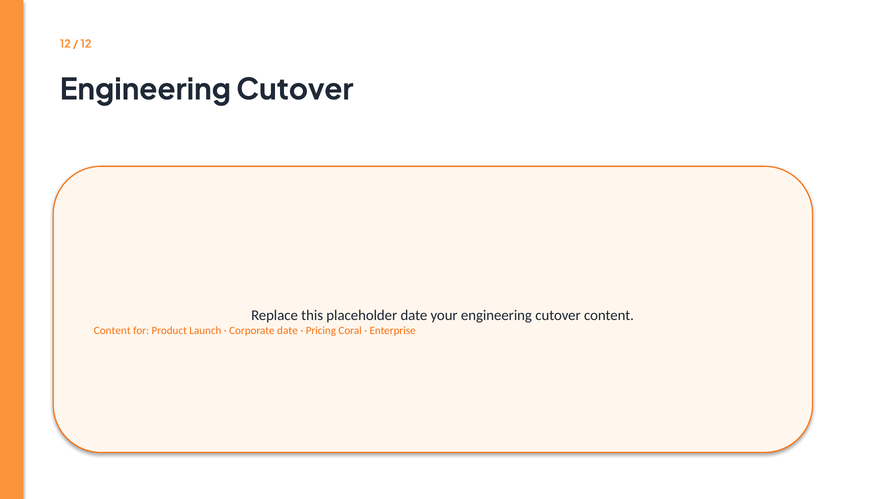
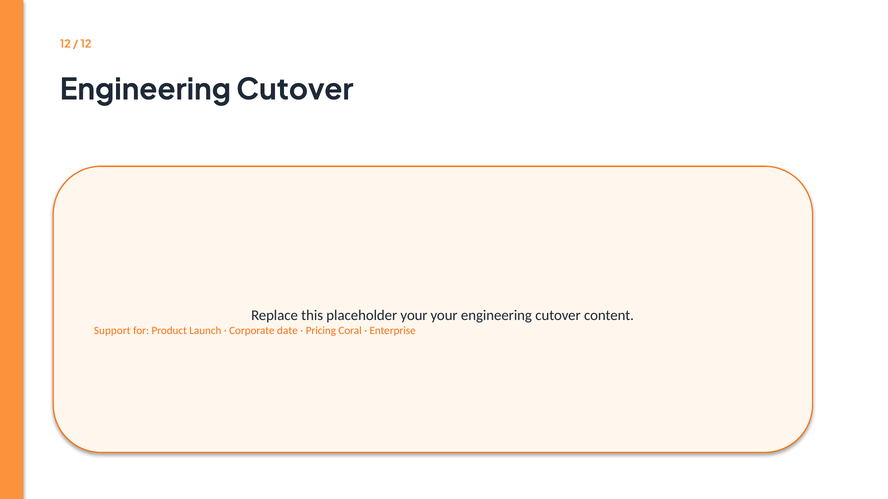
placeholder date: date -> your
Content at (112, 331): Content -> Support
